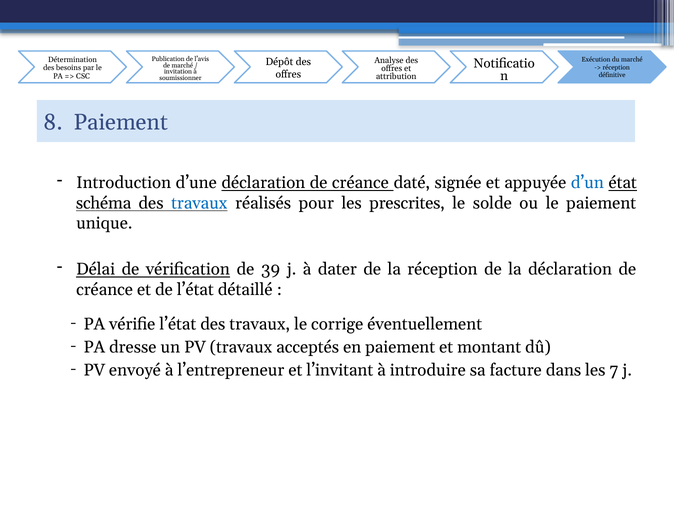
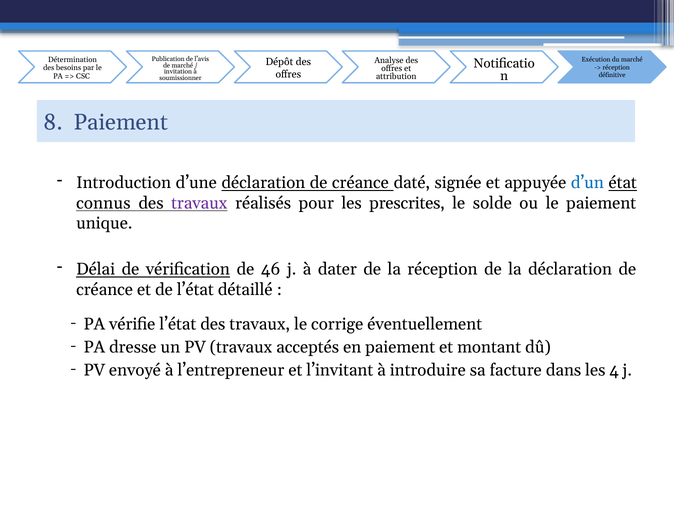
schéma: schéma -> connus
travaux at (199, 203) colour: blue -> purple
39: 39 -> 46
7: 7 -> 4
